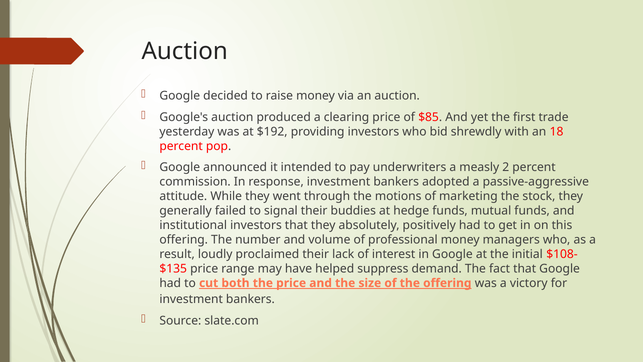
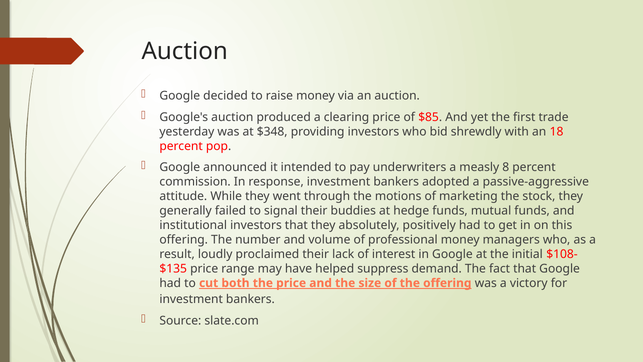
$192: $192 -> $348
2: 2 -> 8
